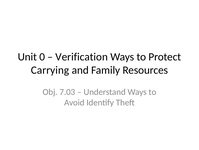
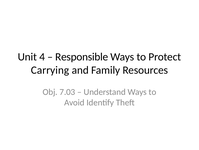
0: 0 -> 4
Verification: Verification -> Responsible
